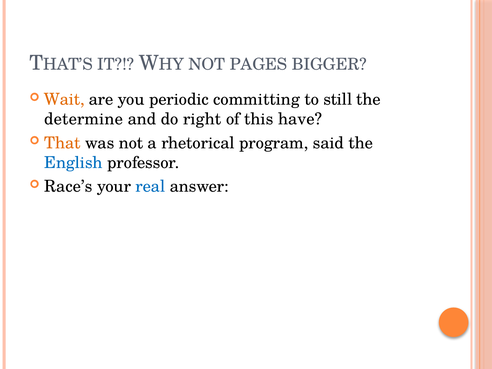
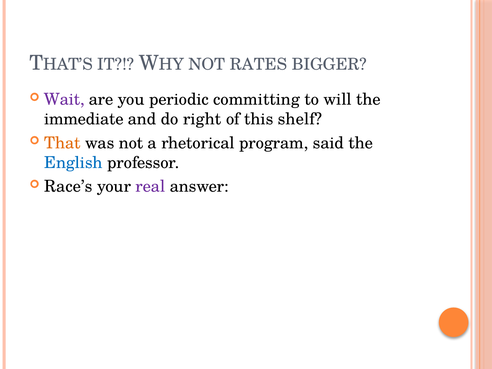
PAGES: PAGES -> RATES
Wait colour: orange -> purple
still: still -> will
determine: determine -> immediate
have: have -> shelf
real colour: blue -> purple
